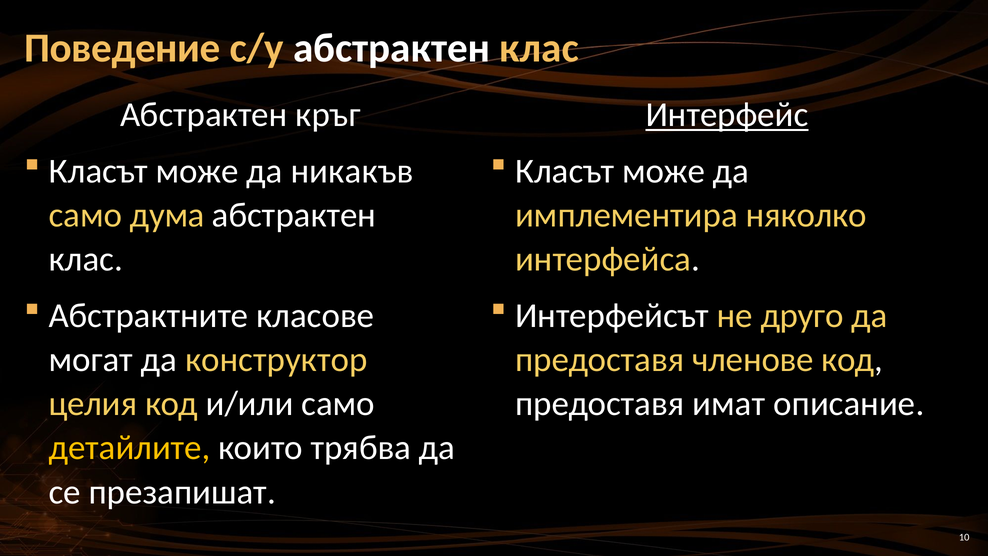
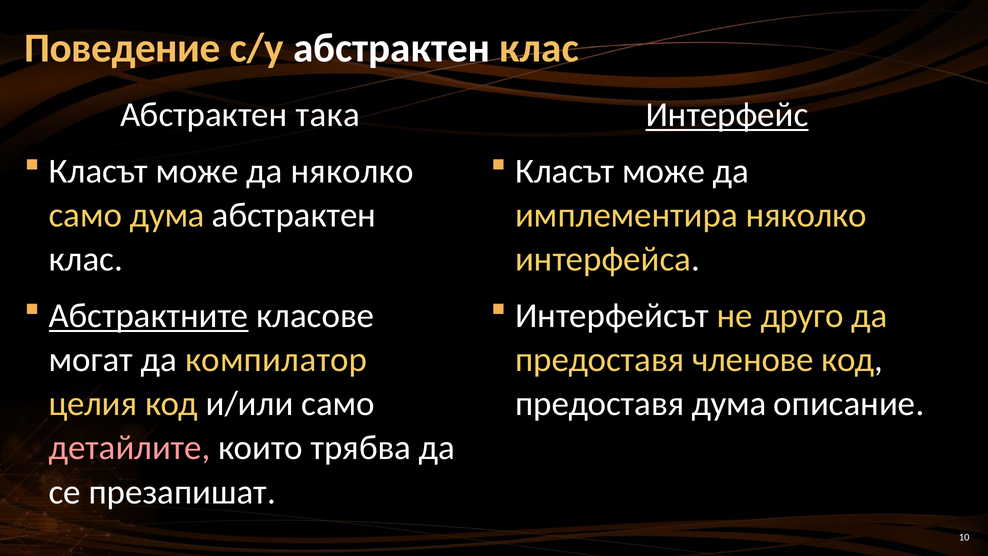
кръг: кръг -> така
да никакъв: никакъв -> няколко
Абстрактните underline: none -> present
конструктор: конструктор -> компилатор
предоставя имат: имат -> дума
детайлите colour: yellow -> pink
